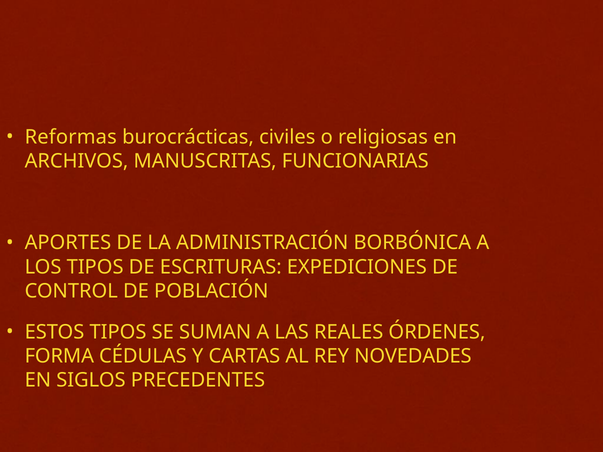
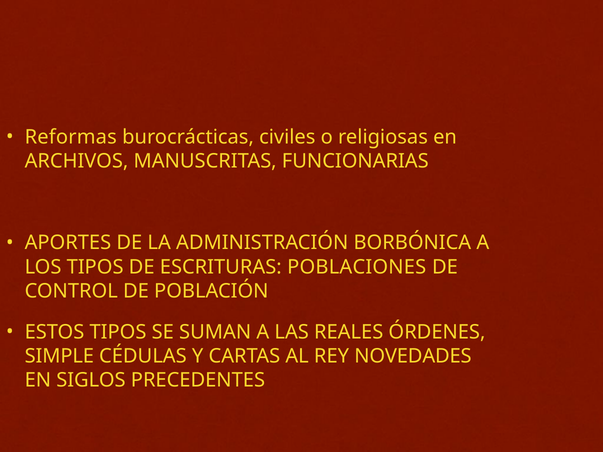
EXPEDICIONES: EXPEDICIONES -> POBLACIONES
FORMA: FORMA -> SIMPLE
